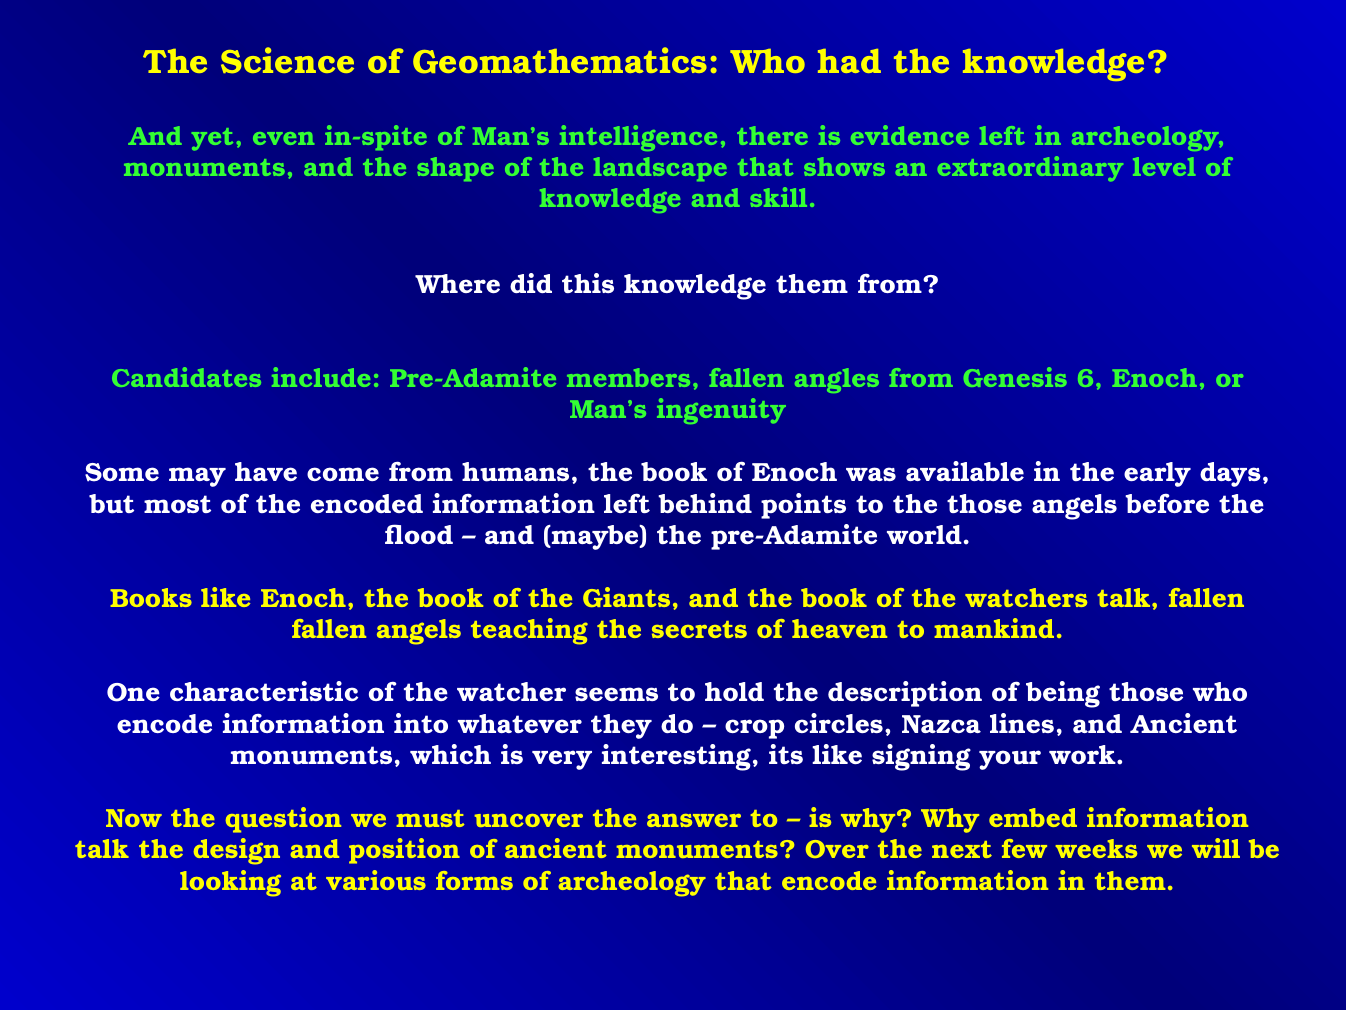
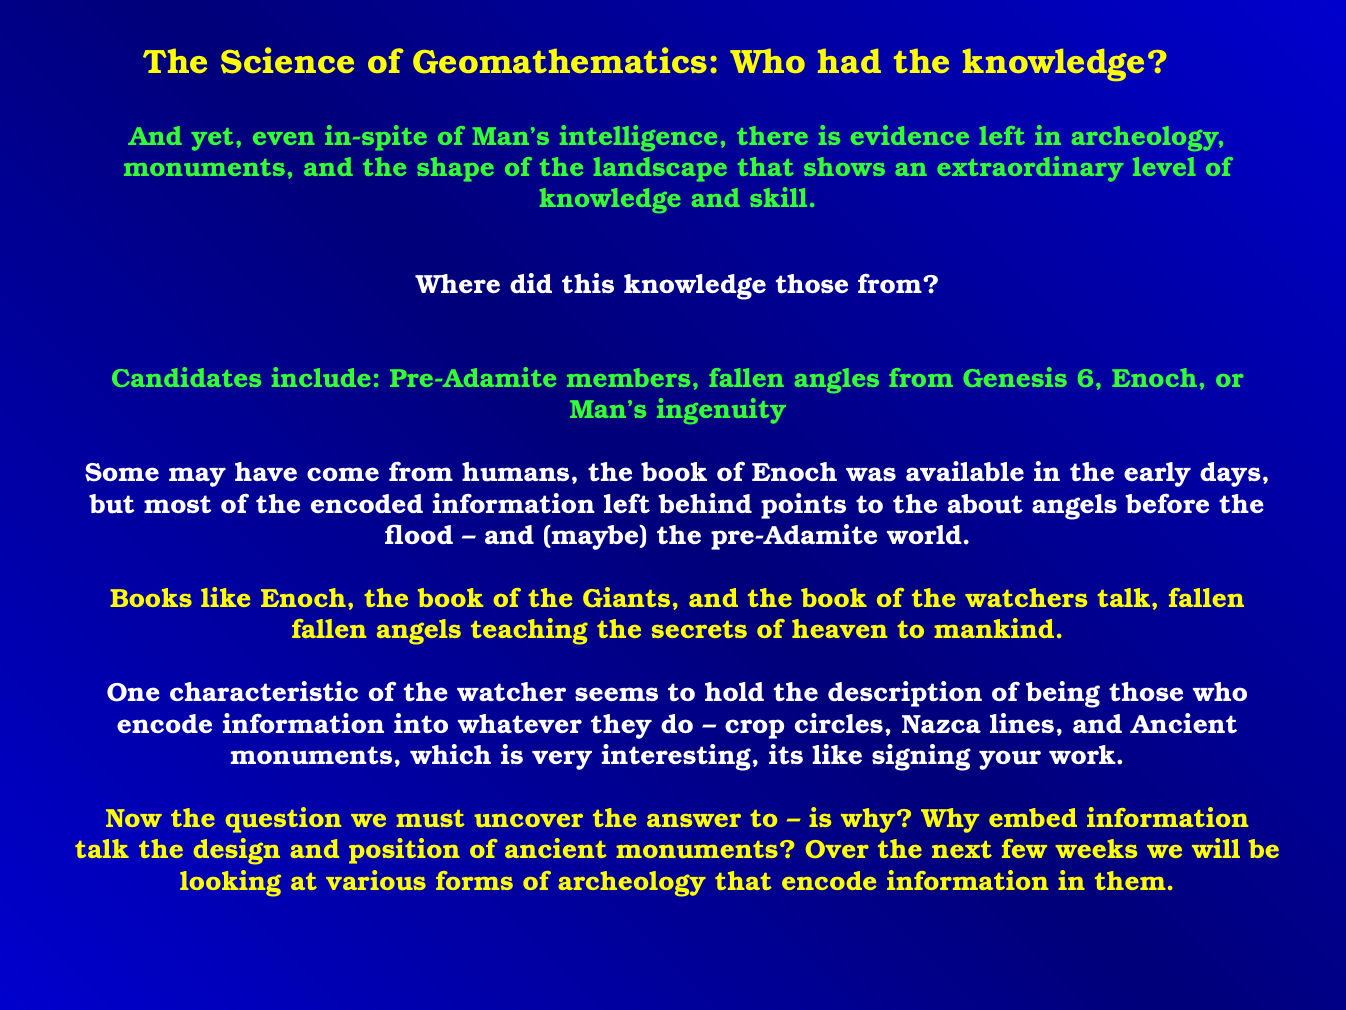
knowledge them: them -> those
the those: those -> about
